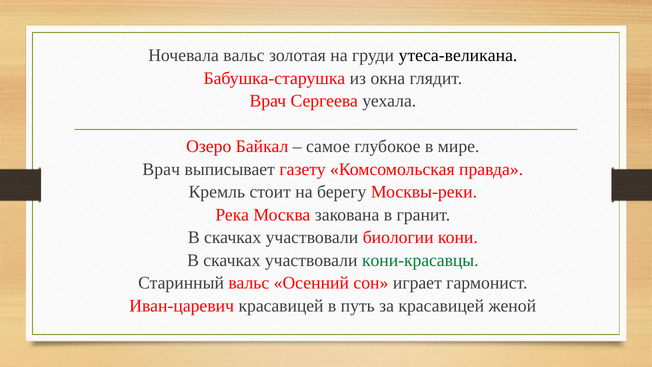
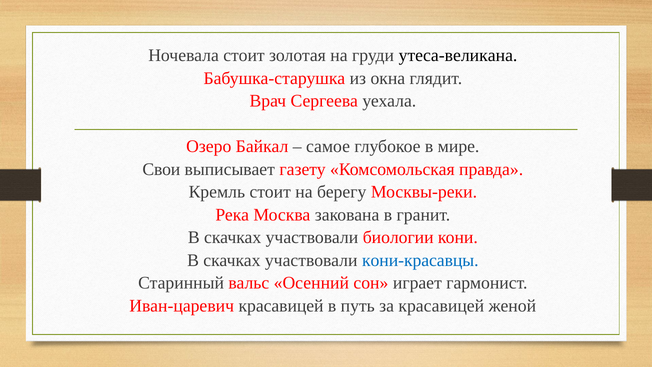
Ночевала вальс: вальс -> стоит
Врач at (161, 169): Врач -> Свои
кони-красавцы colour: green -> blue
